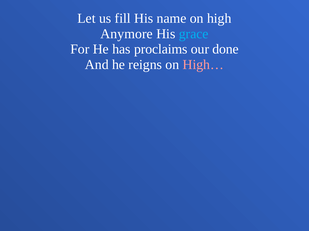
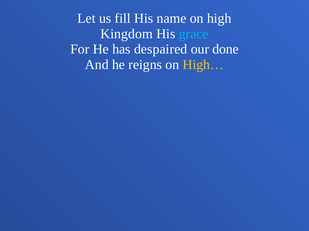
Anymore: Anymore -> Kingdom
proclaims: proclaims -> despaired
High… colour: pink -> yellow
